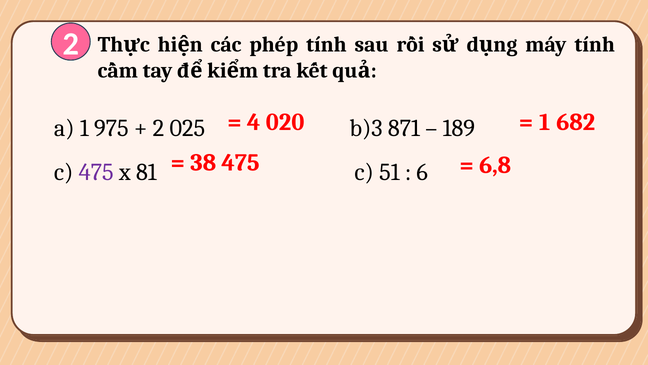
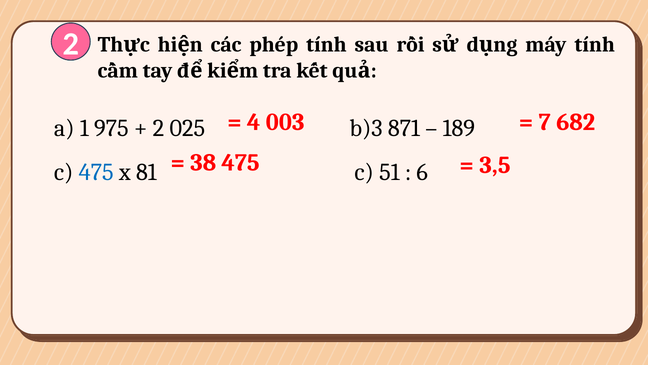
020: 020 -> 003
1 at (545, 122): 1 -> 7
6,8: 6,8 -> 3,5
475 at (96, 172) colour: purple -> blue
